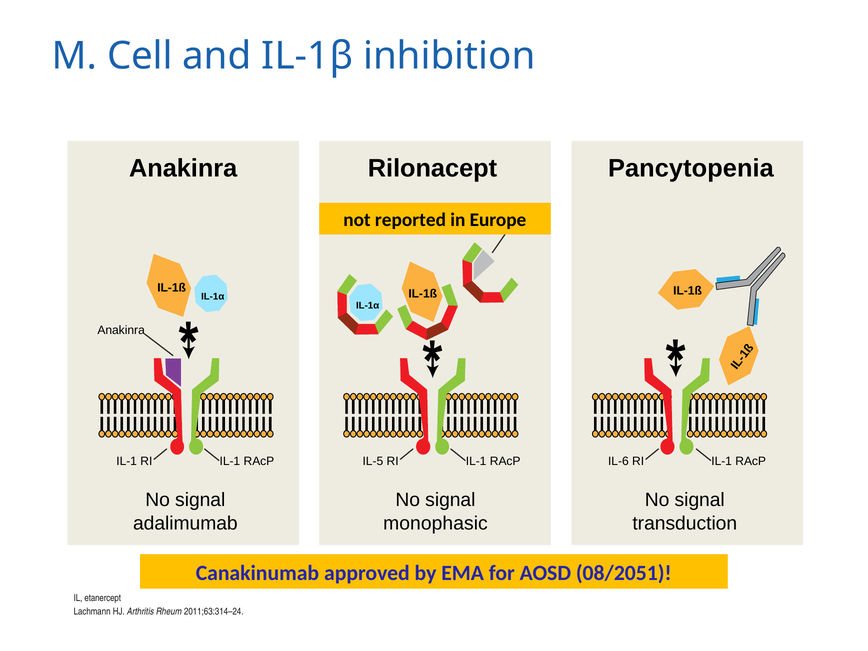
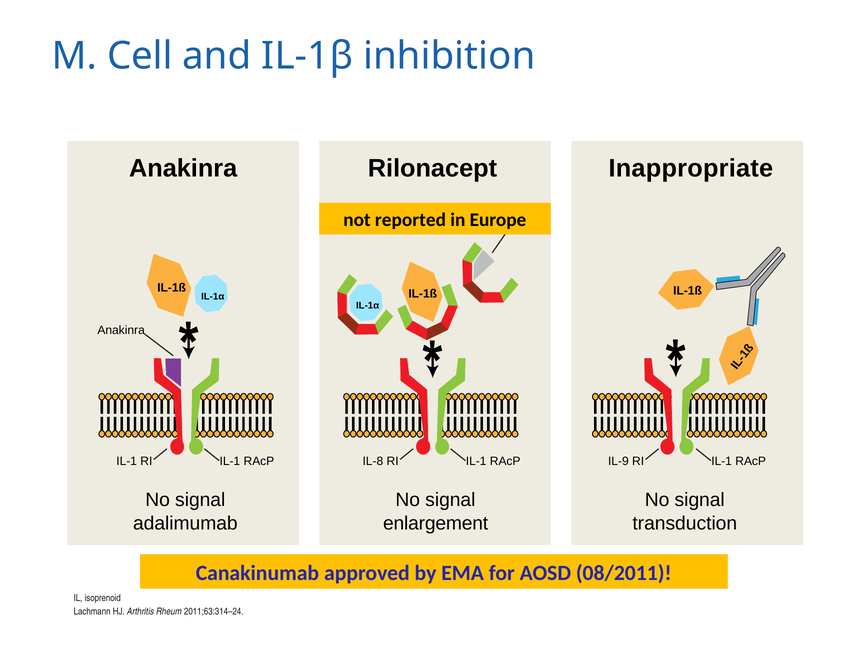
Pancytopenia: Pancytopenia -> Inappropriate
IL-5: IL-5 -> IL-8
IL-6: IL-6 -> IL-9
monophasic: monophasic -> enlargement
08/2051: 08/2051 -> 08/2011
etanercept: etanercept -> isoprenoid
